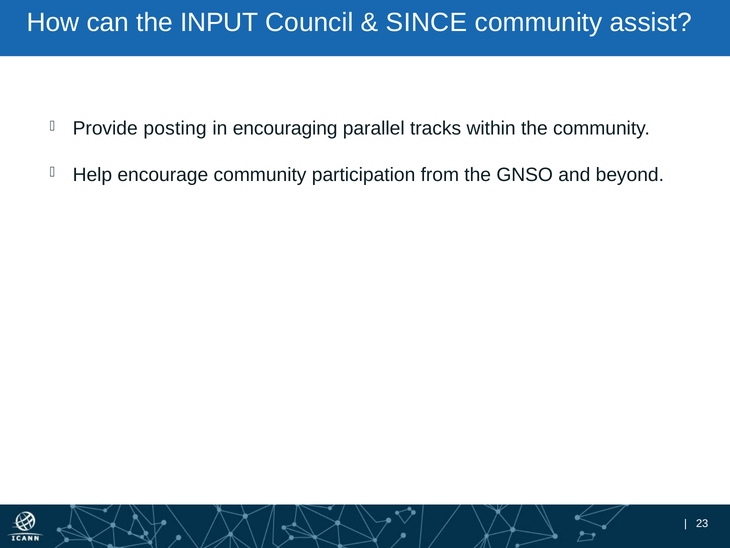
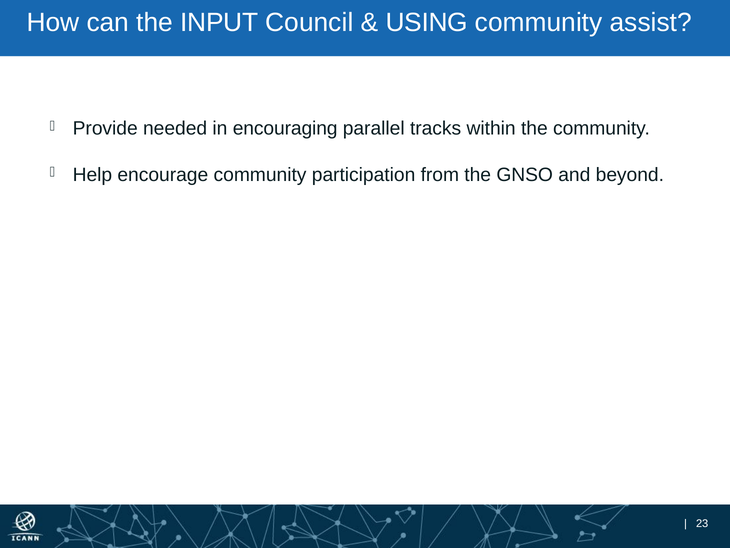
SINCE: SINCE -> USING
posting: posting -> needed
